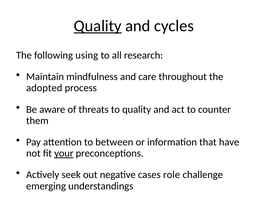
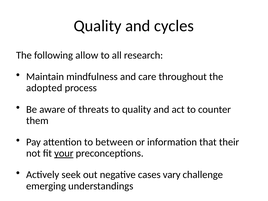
Quality at (98, 26) underline: present -> none
using: using -> allow
have: have -> their
role: role -> vary
